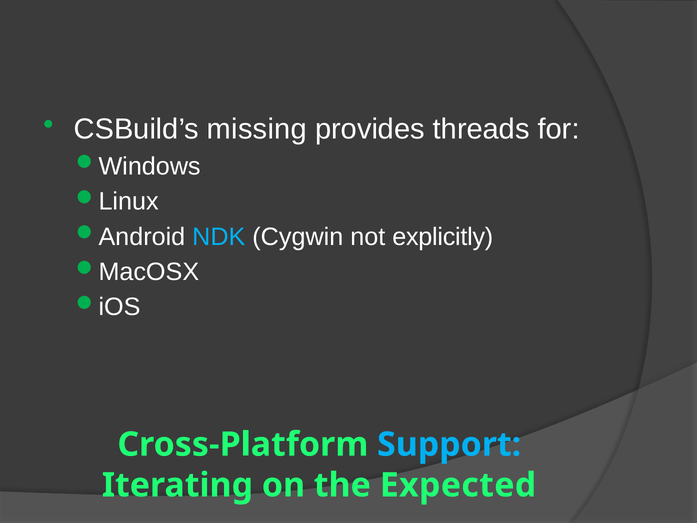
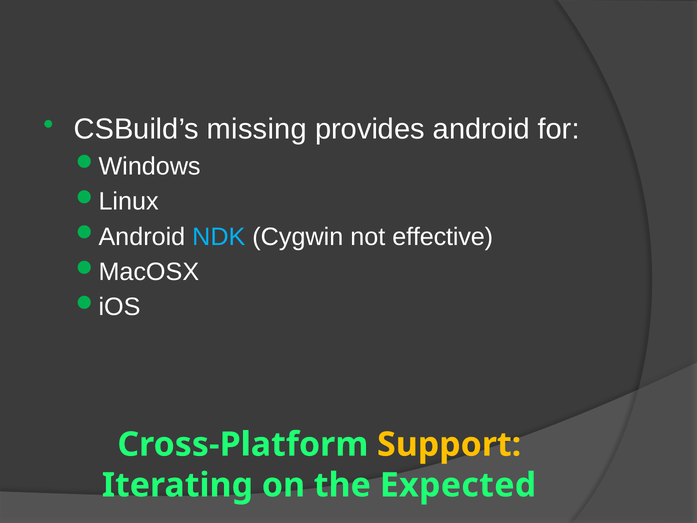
threads: threads -> android
explicitly: explicitly -> effective
Support colour: light blue -> yellow
